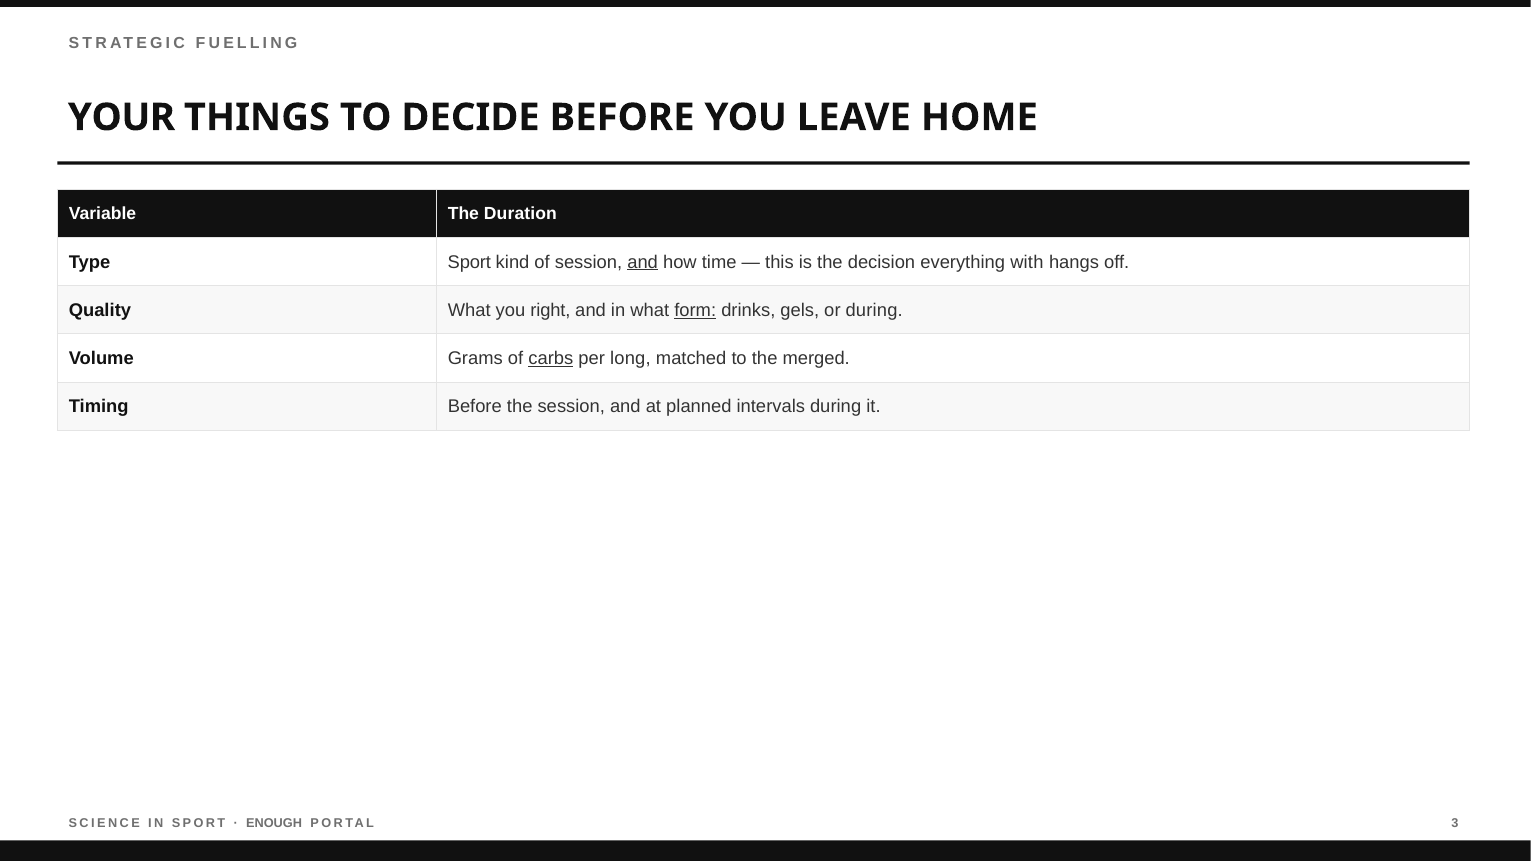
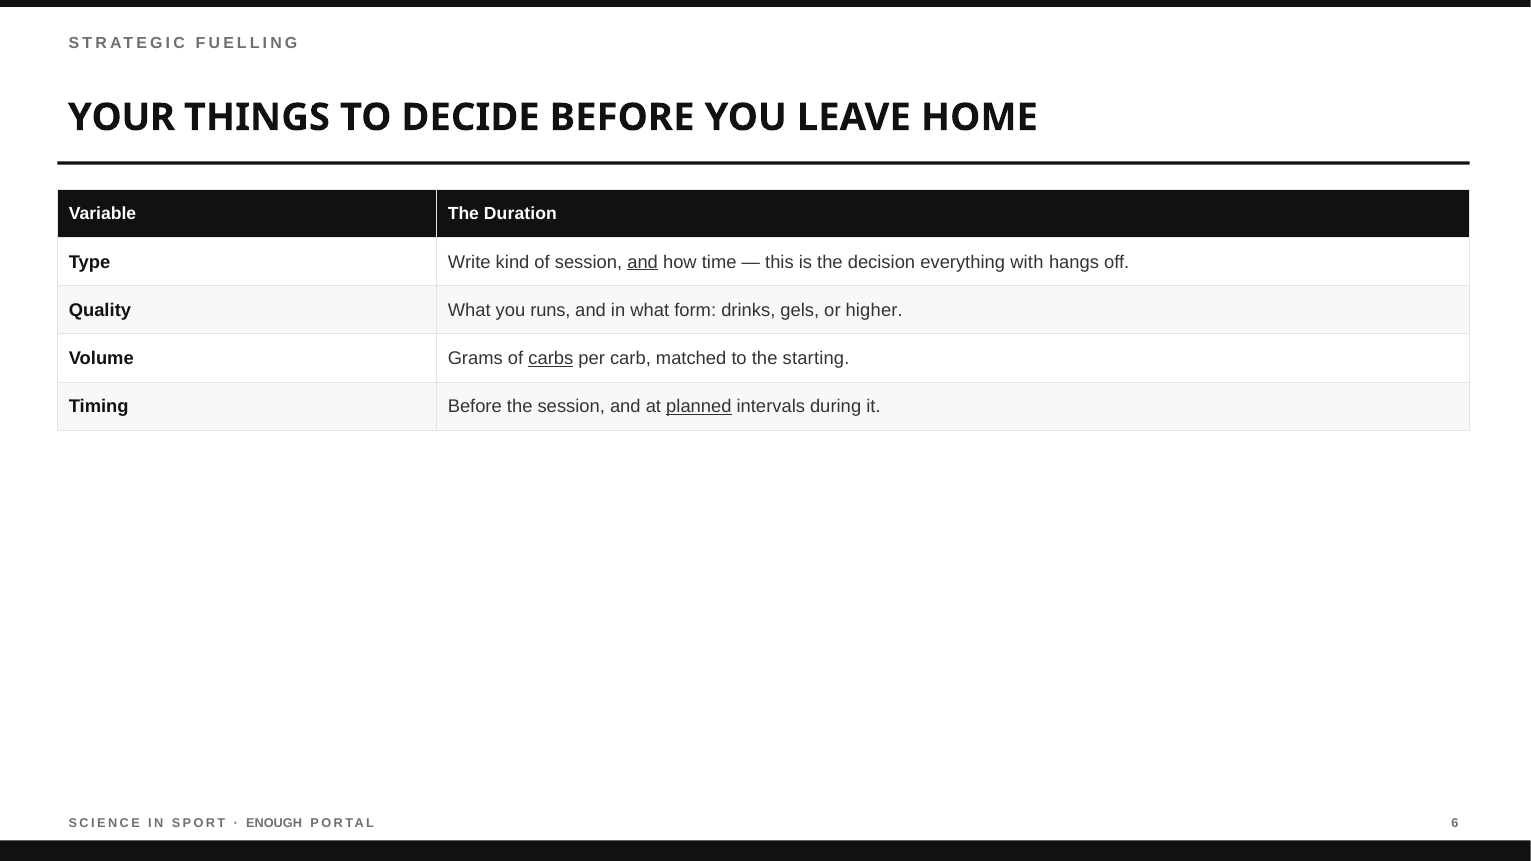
Type Sport: Sport -> Write
right: right -> runs
form underline: present -> none
or during: during -> higher
long: long -> carb
merged: merged -> starting
planned underline: none -> present
3: 3 -> 6
